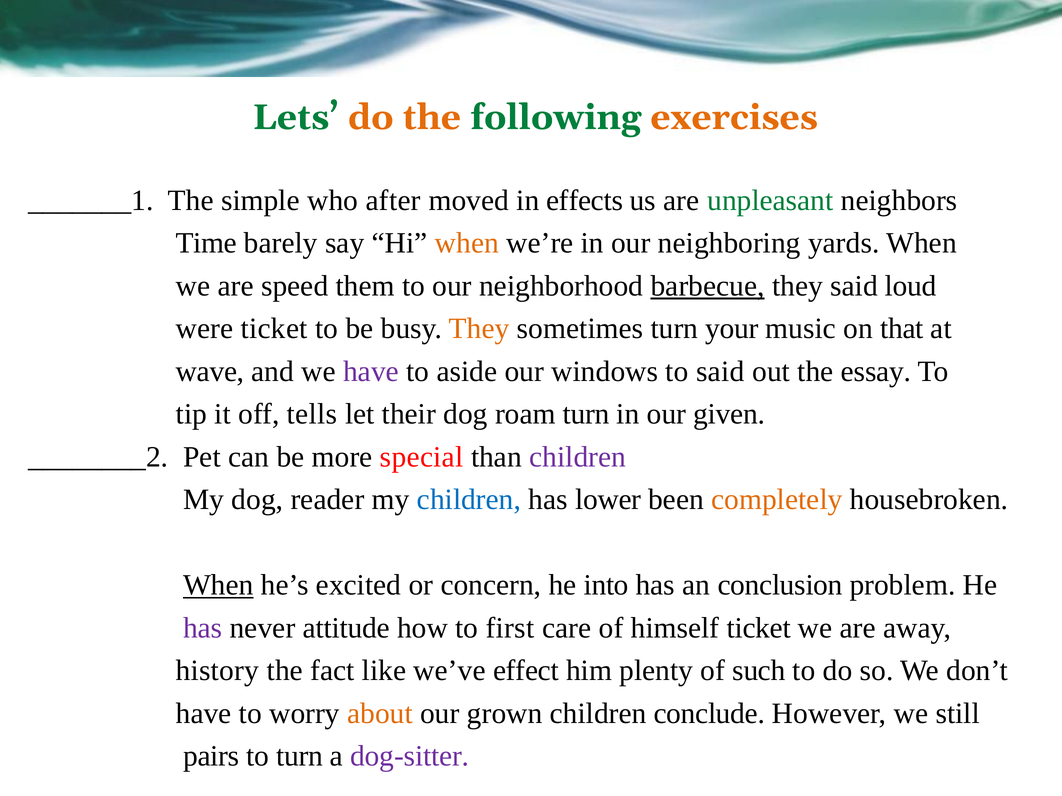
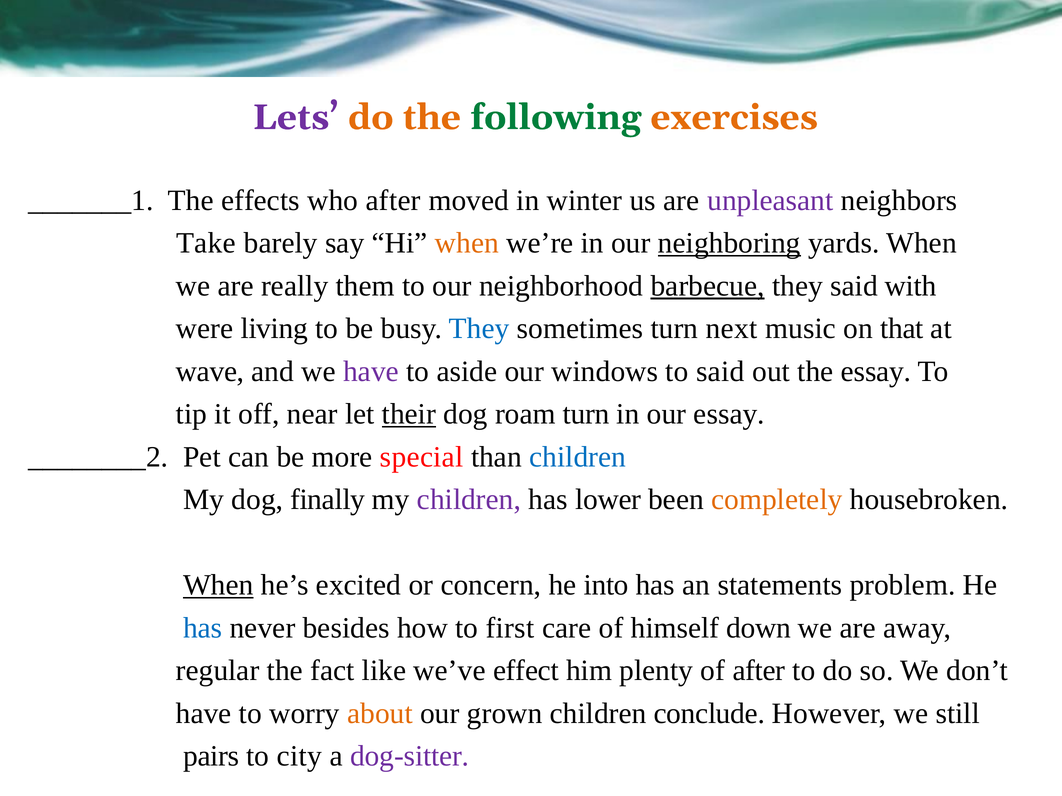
Lets colour: green -> purple
simple: simple -> effects
effects: effects -> winter
unpleasant colour: green -> purple
Time: Time -> Take
neighboring underline: none -> present
speed: speed -> really
loud: loud -> with
were ticket: ticket -> living
They at (479, 329) colour: orange -> blue
your: your -> next
tells: tells -> near
their underline: none -> present
our given: given -> essay
children at (578, 457) colour: purple -> blue
reader: reader -> finally
children at (469, 500) colour: blue -> purple
conclusion: conclusion -> statements
has at (203, 628) colour: purple -> blue
attitude: attitude -> besides
himself ticket: ticket -> down
history: history -> regular
of such: such -> after
to turn: turn -> city
